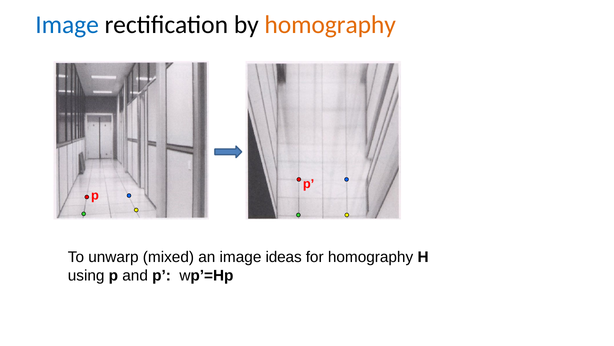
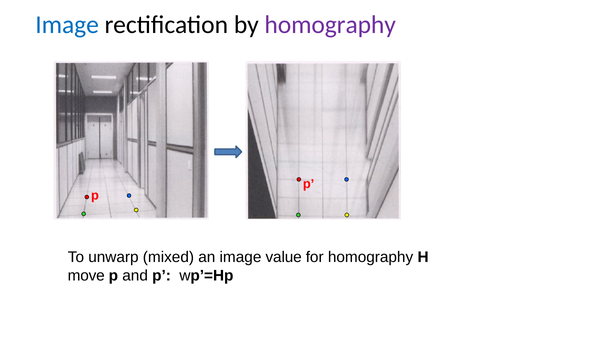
homography at (330, 25) colour: orange -> purple
ideas: ideas -> value
using: using -> move
